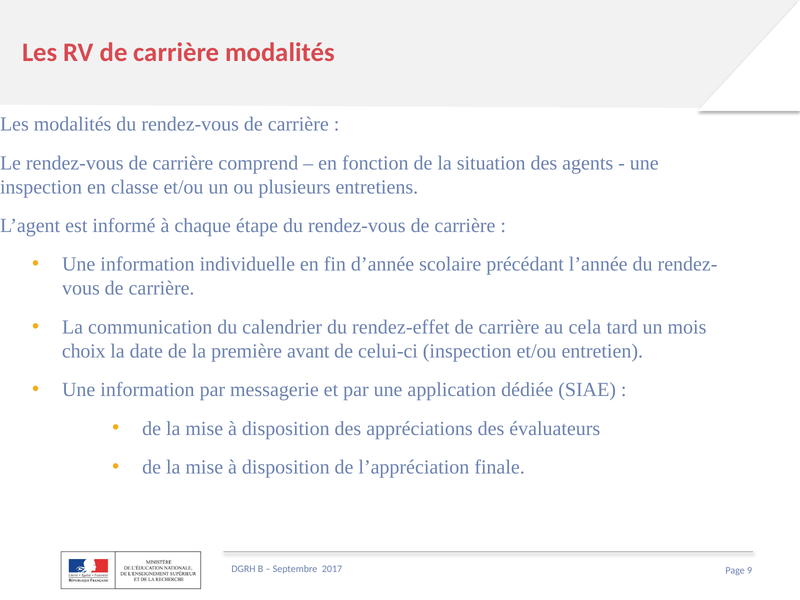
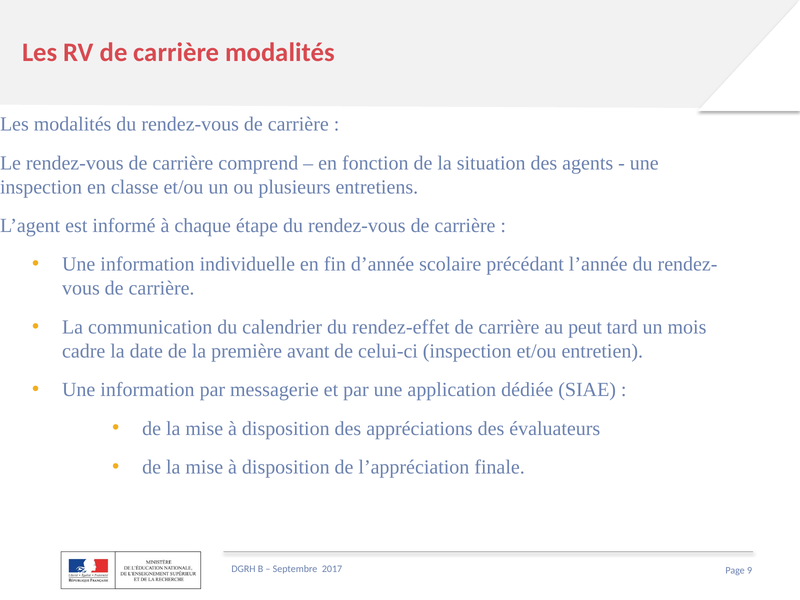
cela: cela -> peut
choix: choix -> cadre
